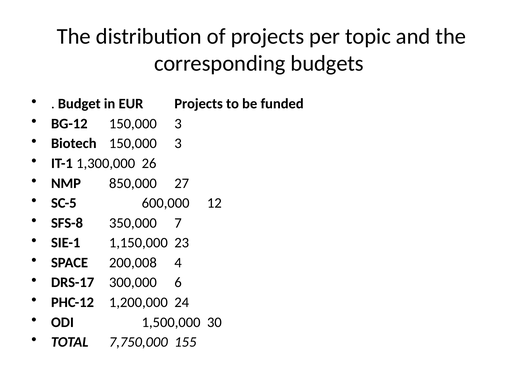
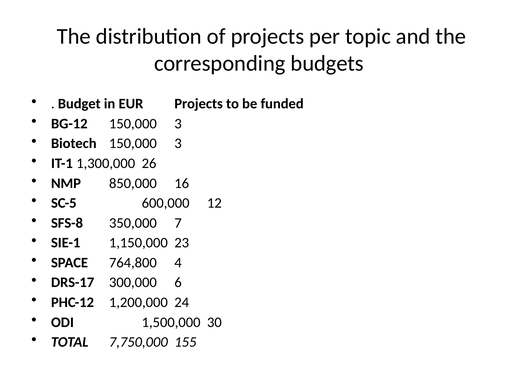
27: 27 -> 16
200,008: 200,008 -> 764,800
